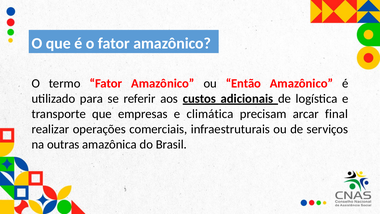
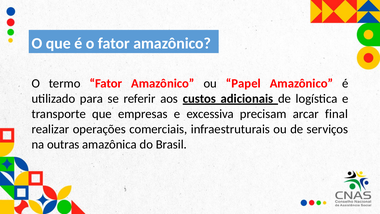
Então: Então -> Papel
climática: climática -> excessiva
